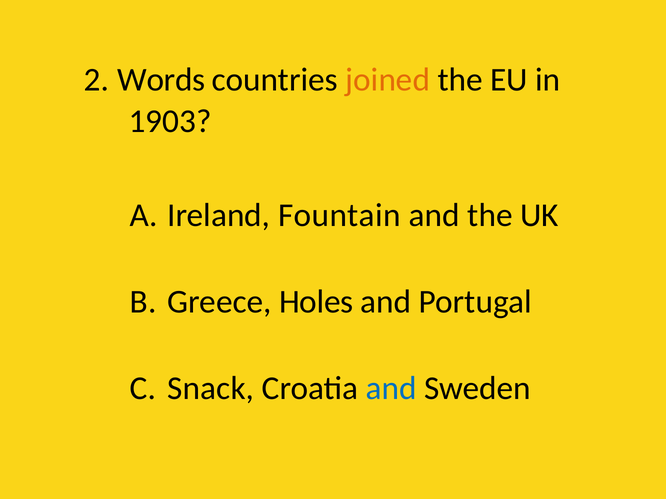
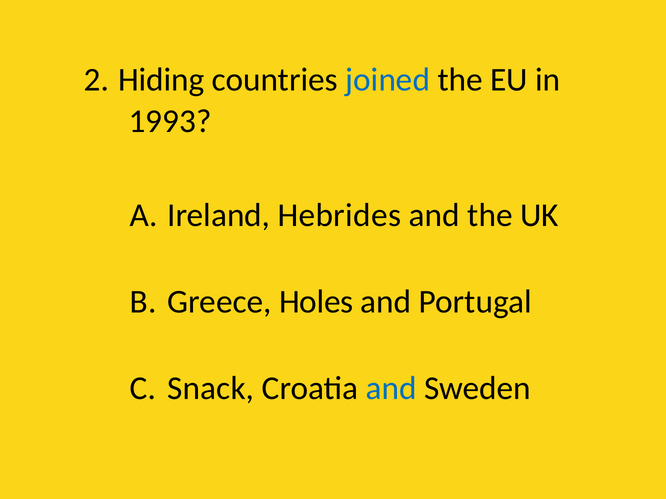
Words: Words -> Hiding
joined colour: orange -> blue
1903: 1903 -> 1993
Fountain: Fountain -> Hebrides
